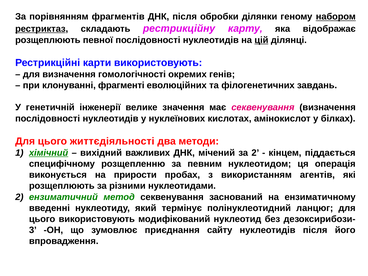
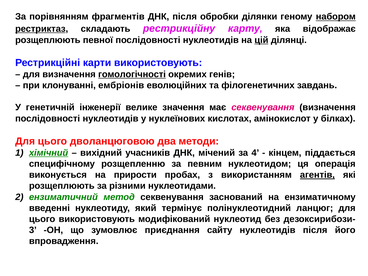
гомологічності underline: none -> present
фрагменті: фрагменті -> ембріонів
життєдіяльності: життєдіяльності -> дволанцюговою
важливих: важливих -> учасників
за 2: 2 -> 4
агентів underline: none -> present
